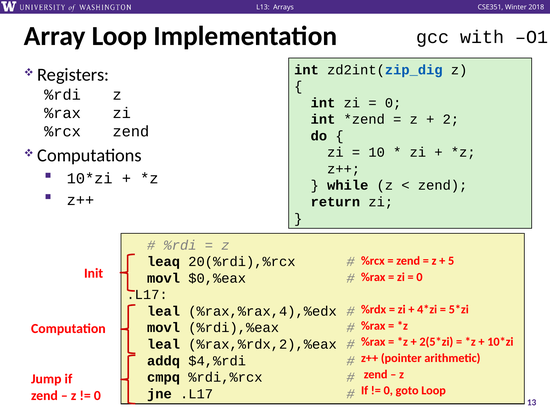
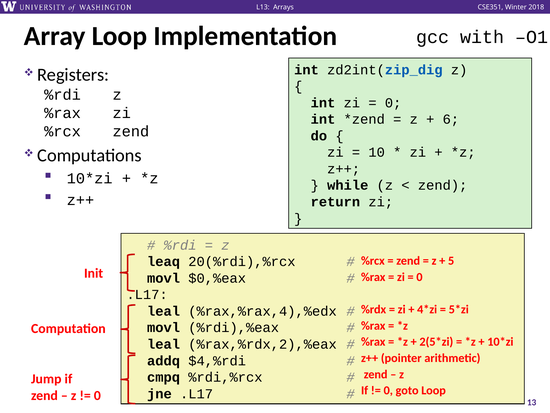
2: 2 -> 6
